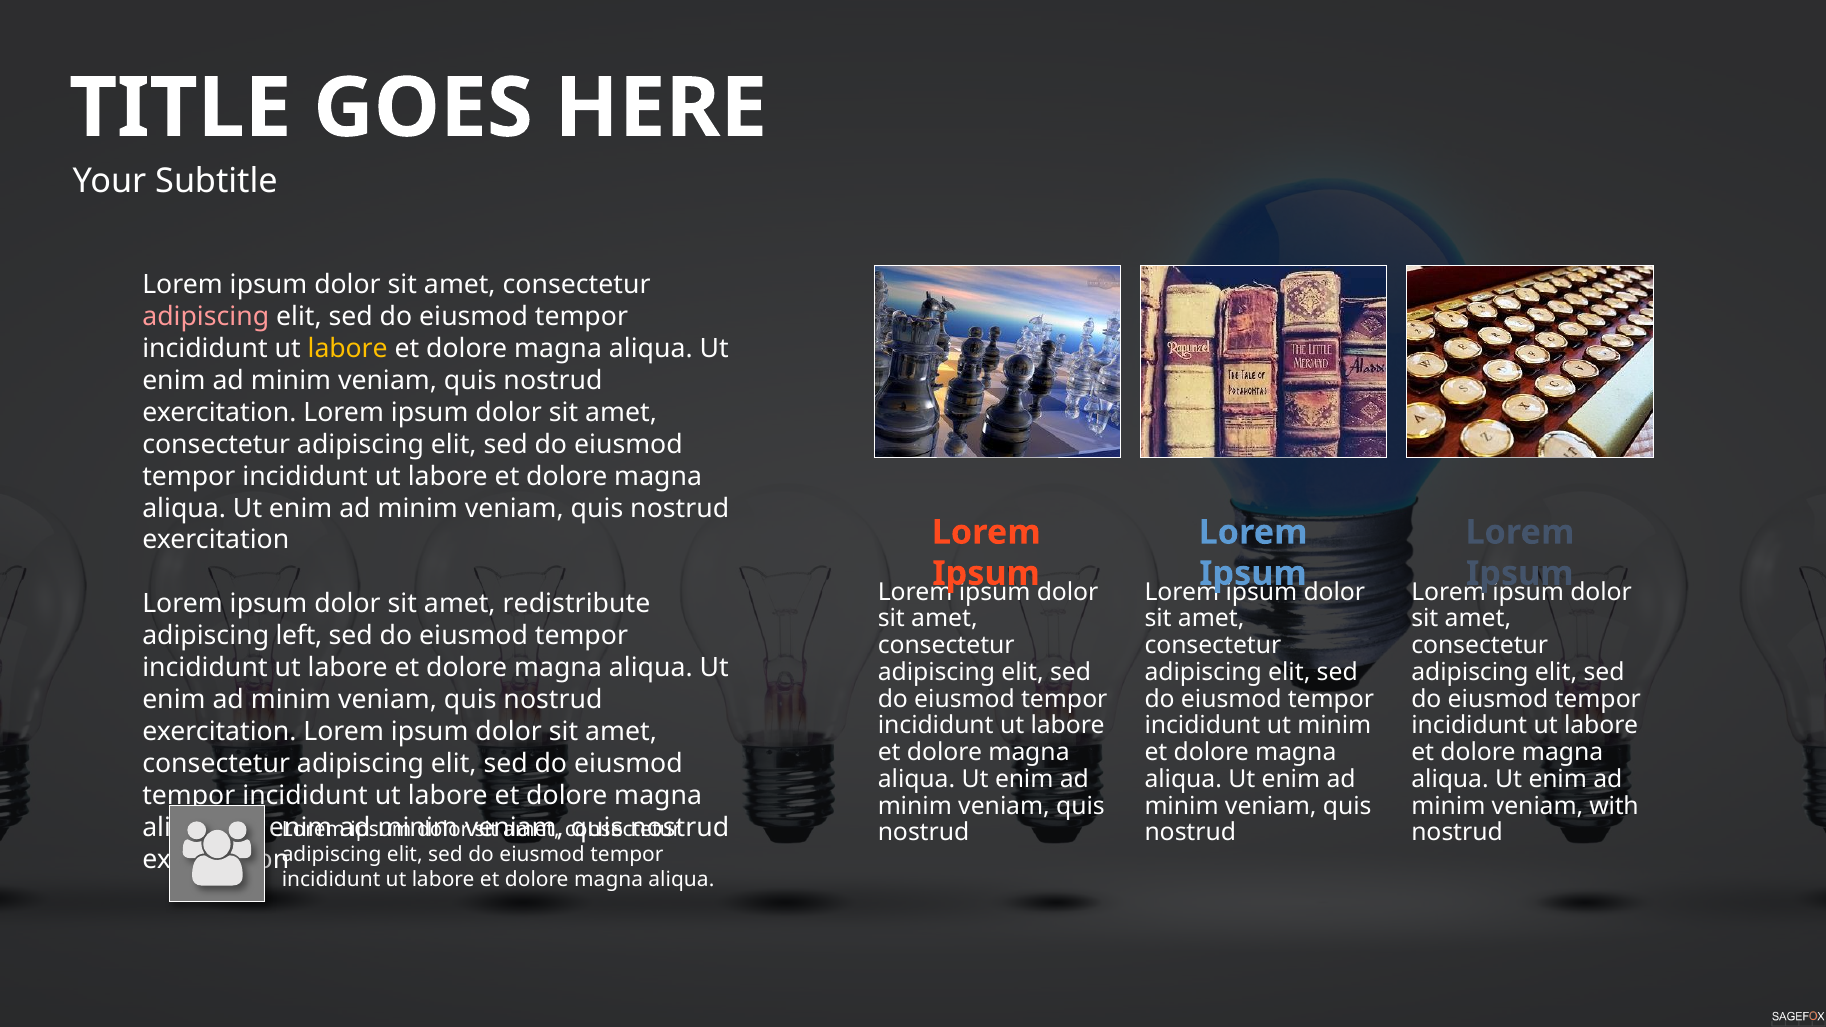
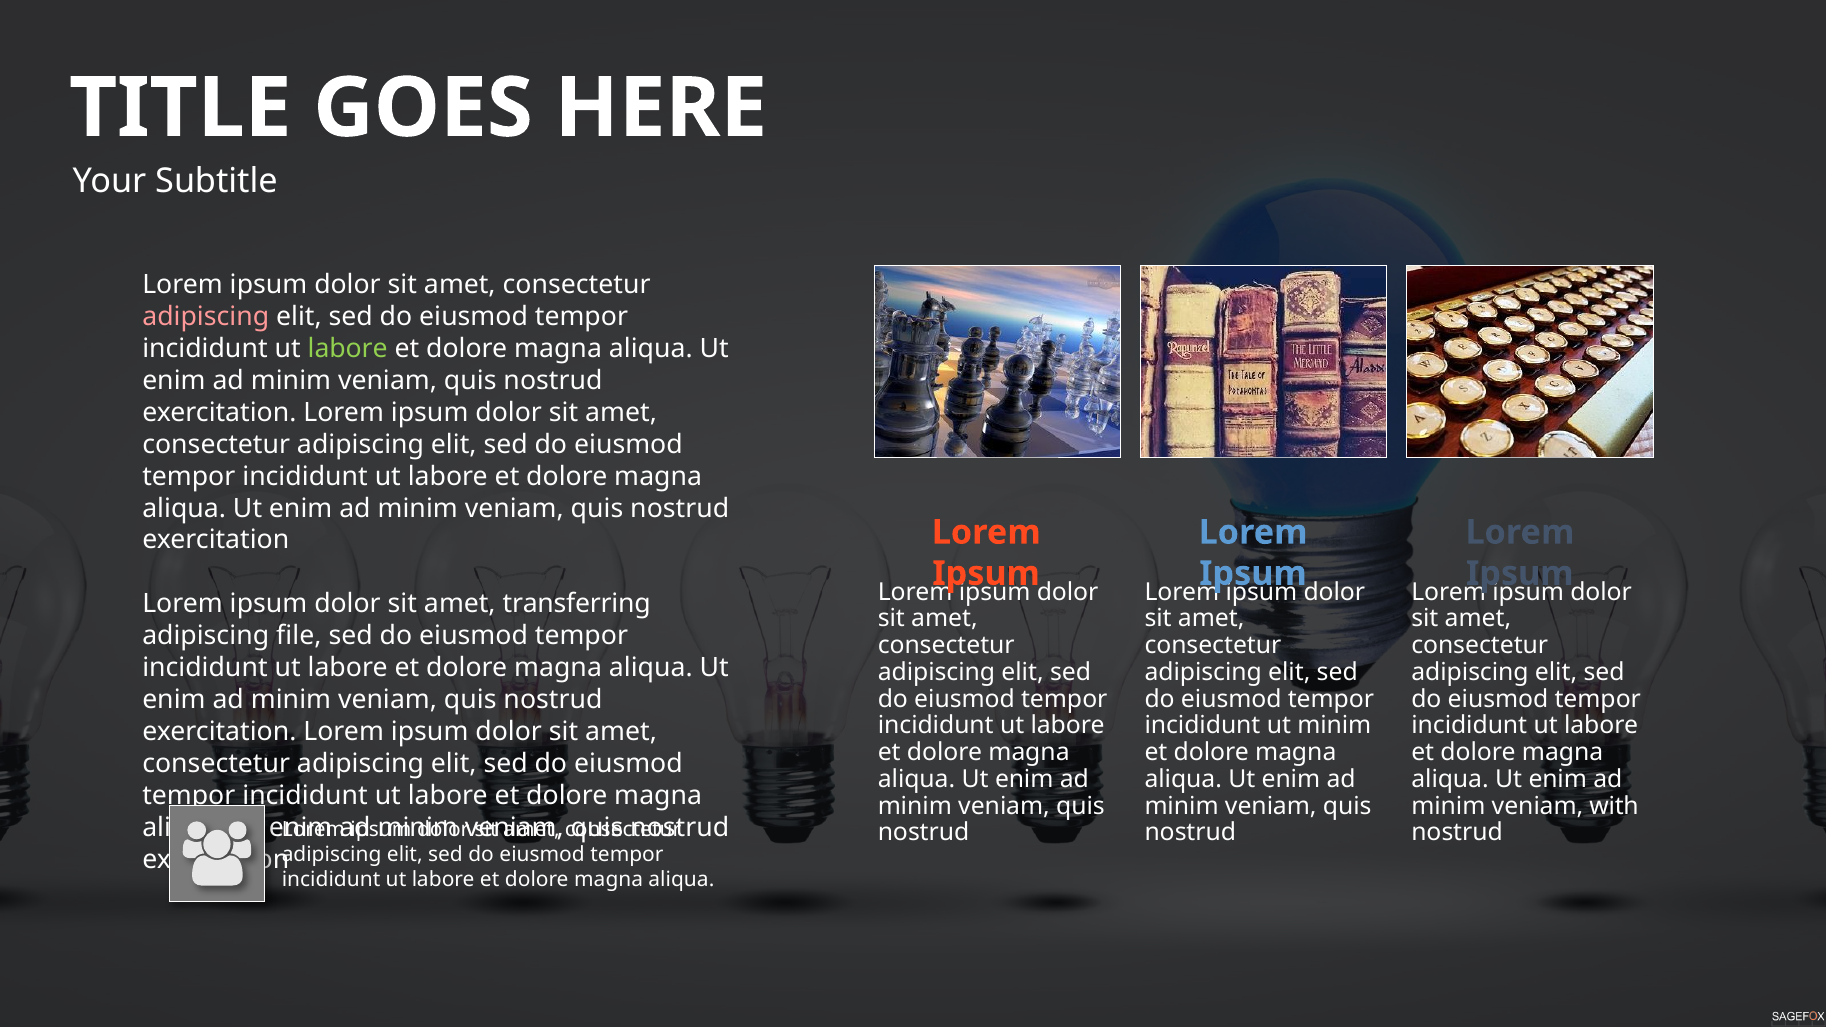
labore at (348, 348) colour: yellow -> light green
redistribute: redistribute -> transferring
left: left -> file
